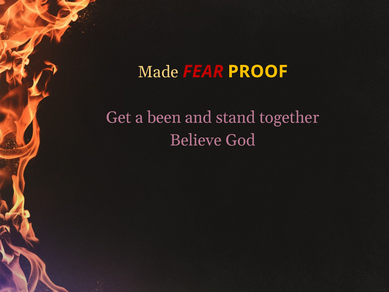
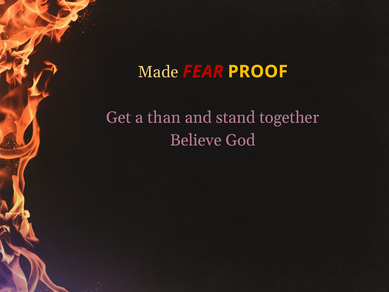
been: been -> than
